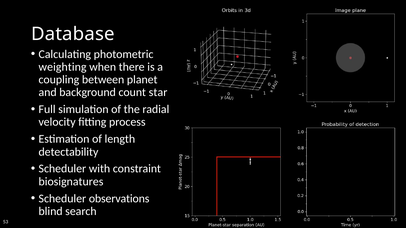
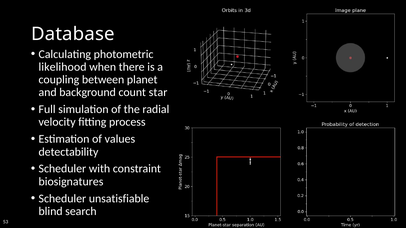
weighting: weighting -> likelihood
length: length -> values
observations: observations -> unsatisfiable
